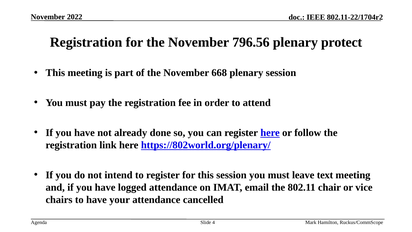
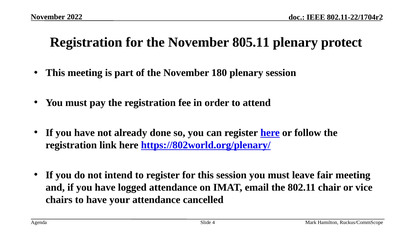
796.56: 796.56 -> 805.11
668: 668 -> 180
text: text -> fair
